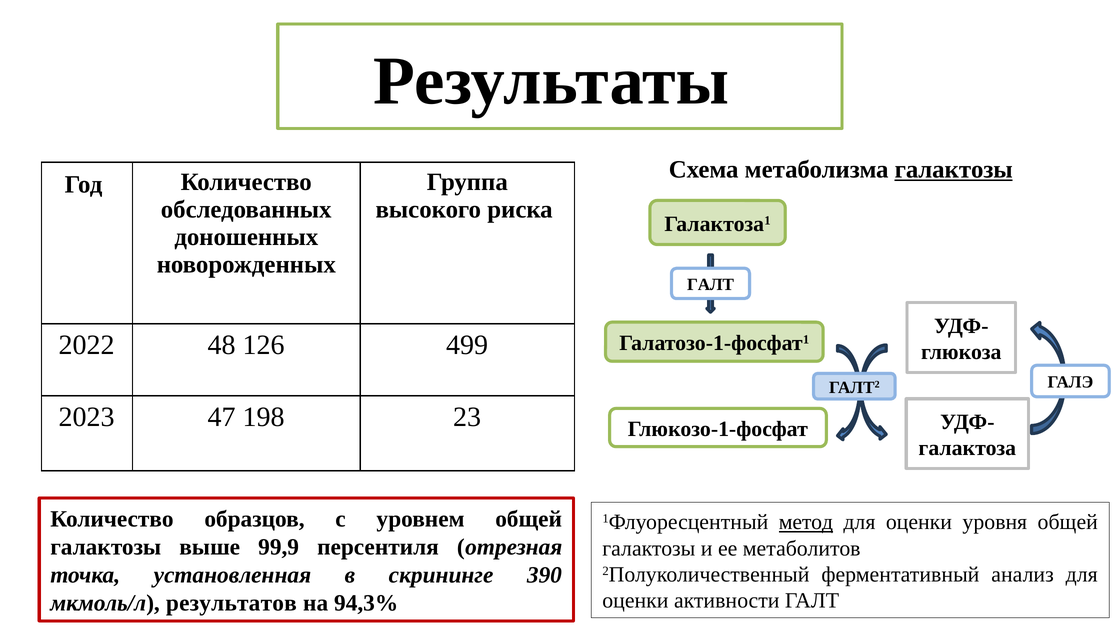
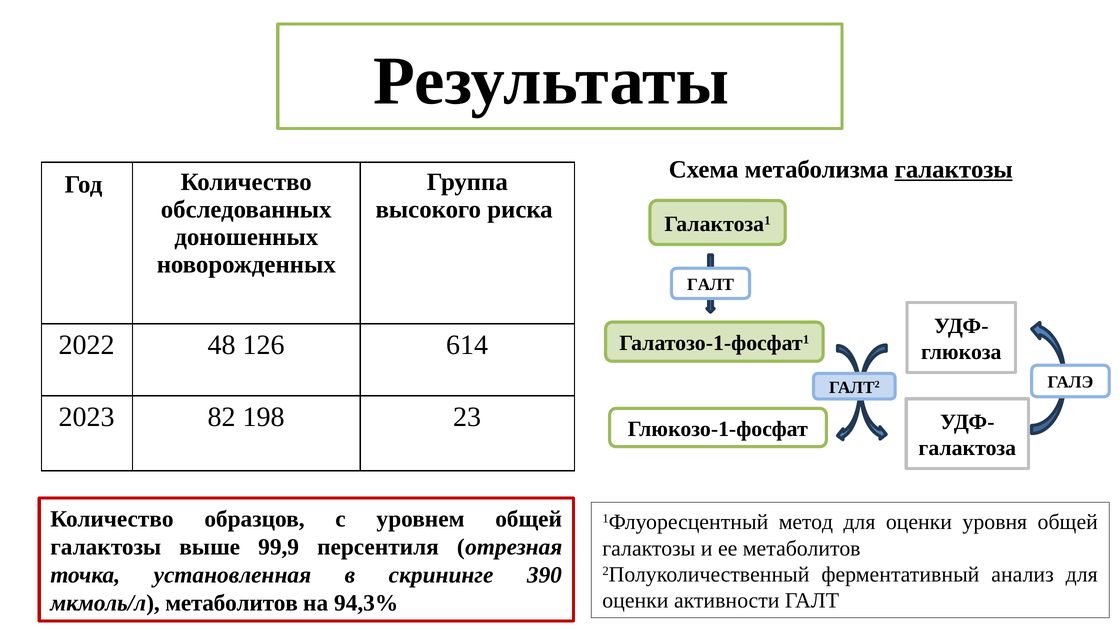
499: 499 -> 614
47: 47 -> 82
метод underline: present -> none
мкмоль/л результатов: результатов -> метаболитов
